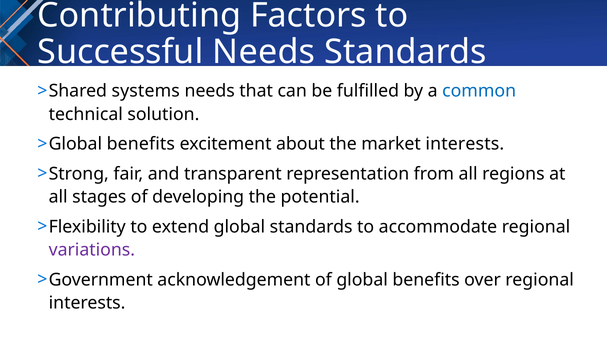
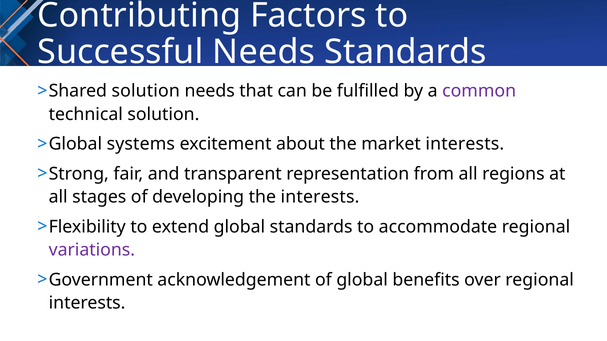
systems at (146, 91): systems -> solution
common colour: blue -> purple
benefits at (141, 144): benefits -> systems
the potential: potential -> interests
